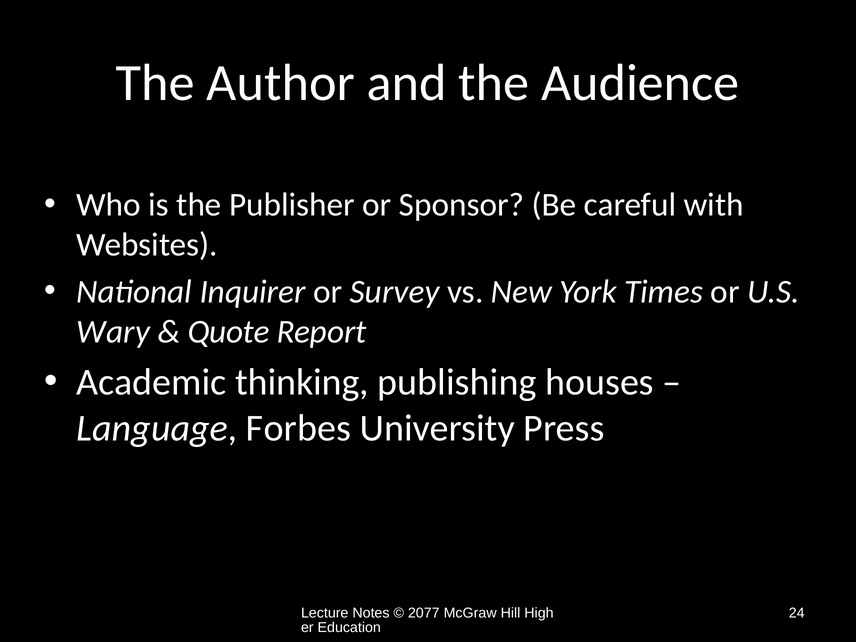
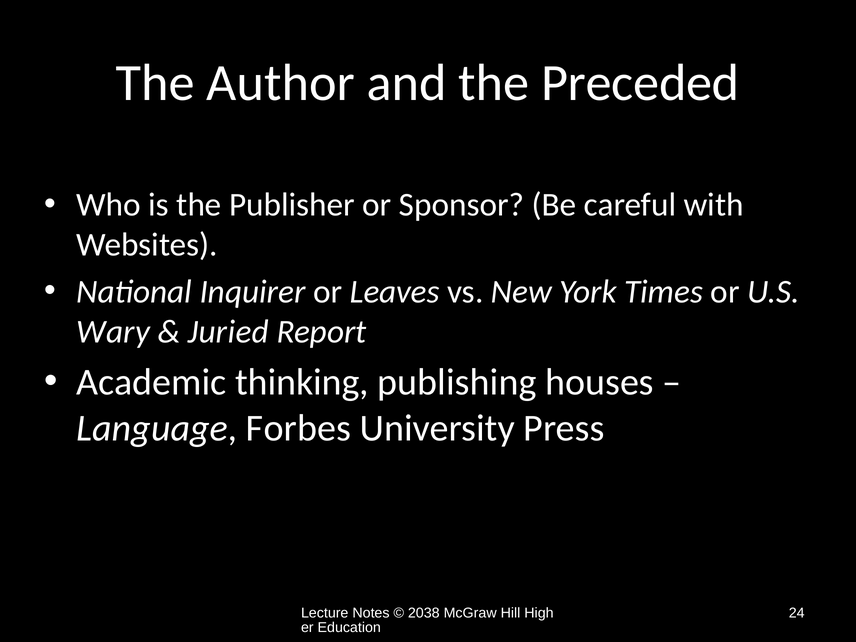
Audience: Audience -> Preceded
Survey: Survey -> Leaves
Quote: Quote -> Juried
2077: 2077 -> 2038
